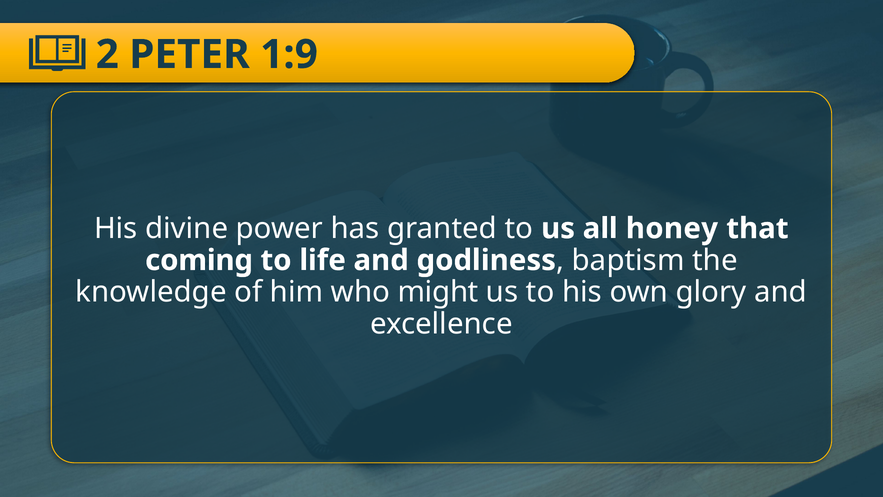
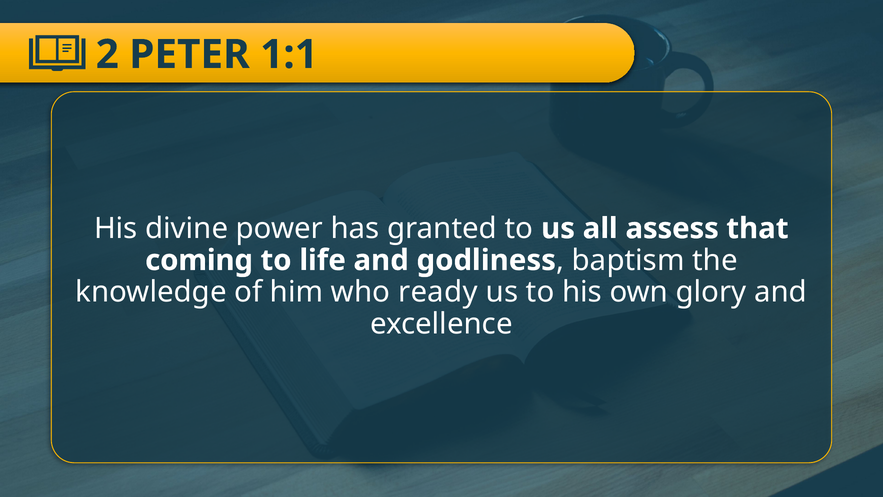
1:9: 1:9 -> 1:1
honey: honey -> assess
might: might -> ready
